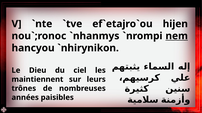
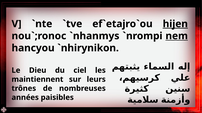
hijen underline: none -> present
